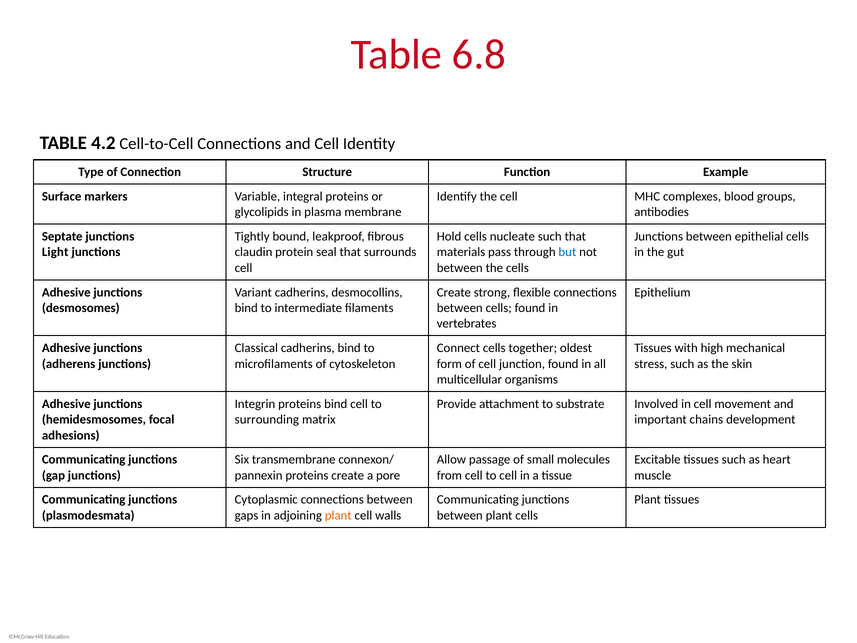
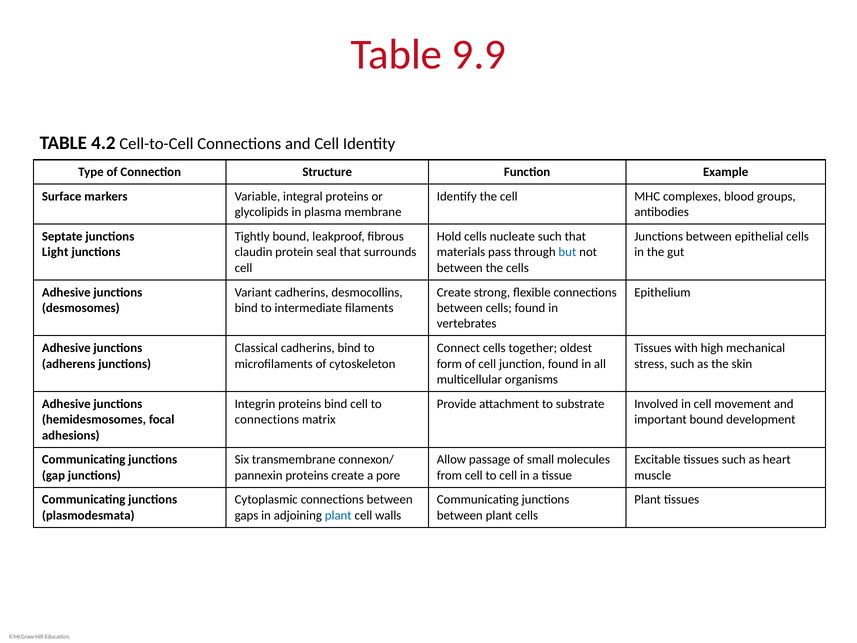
6.8: 6.8 -> 9.9
surrounding at (267, 419): surrounding -> connections
important chains: chains -> bound
plant at (338, 515) colour: orange -> blue
